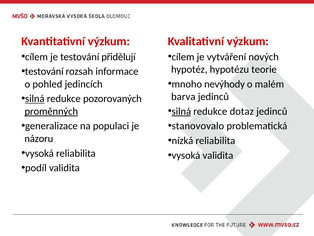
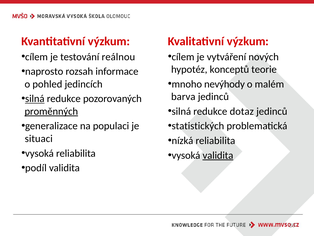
přidělují: přidělují -> reálnou
hypotézu: hypotézu -> konceptů
testování at (44, 71): testování -> naprosto
silná at (181, 111) underline: present -> none
stanovovalo: stanovovalo -> statistických
názoru: názoru -> situaci
validita at (218, 155) underline: none -> present
